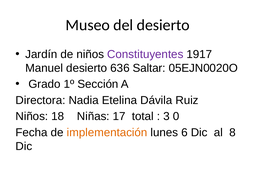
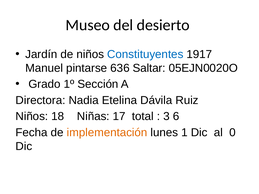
Constituyentes colour: purple -> blue
Manuel desierto: desierto -> pintarse
0: 0 -> 6
6: 6 -> 1
8: 8 -> 0
